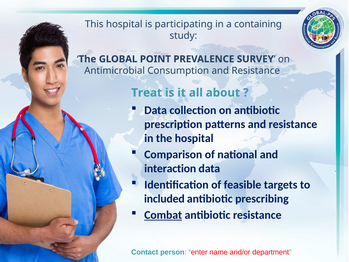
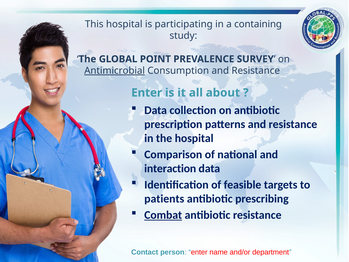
Antimicrobial underline: none -> present
Treat at (147, 93): Treat -> Enter
included: included -> patients
